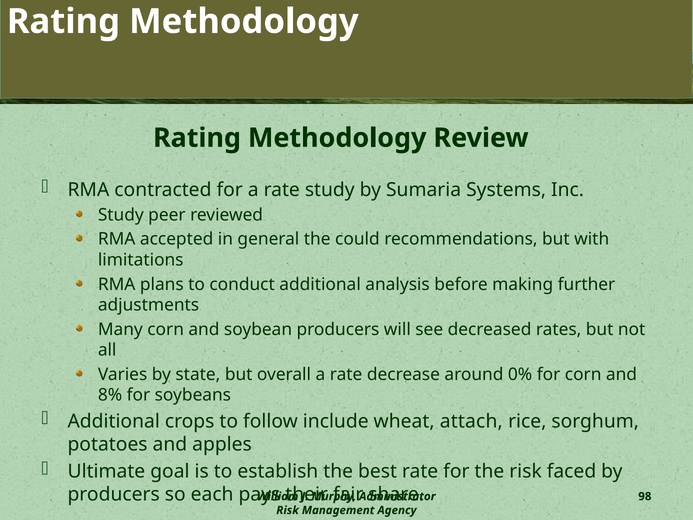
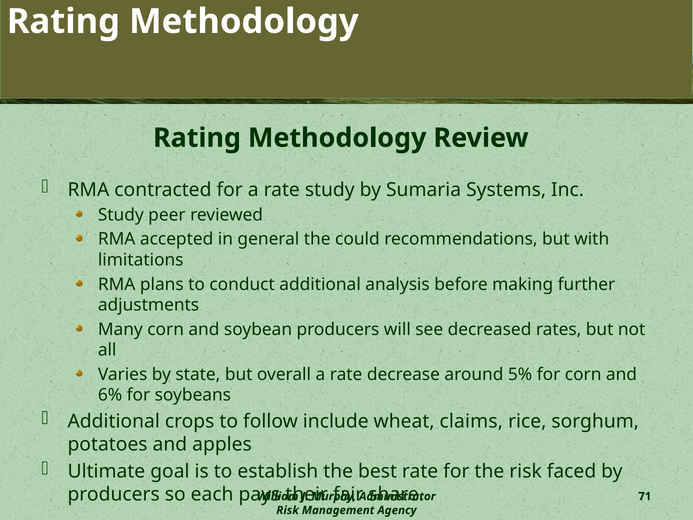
0%: 0% -> 5%
8%: 8% -> 6%
attach: attach -> claims
98: 98 -> 71
